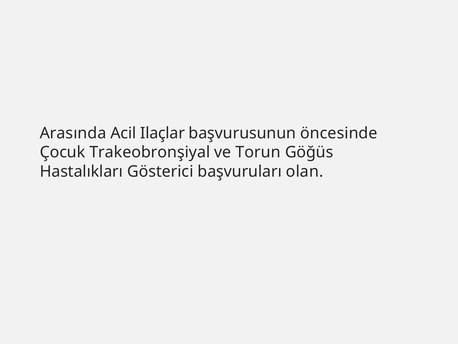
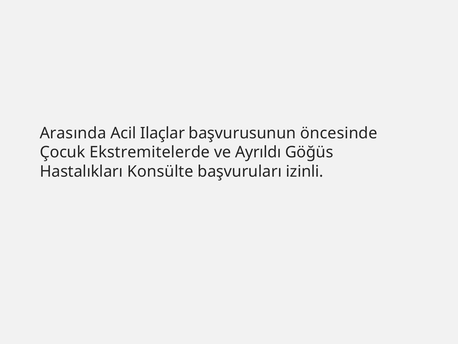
Trakeobronşiyal: Trakeobronşiyal -> Ekstremitelerde
Torun: Torun -> Ayrıldı
Gösterici: Gösterici -> Konsülte
olan: olan -> izinli
